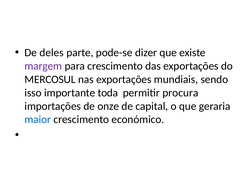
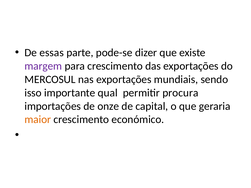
deles: deles -> essas
toda: toda -> qual
maior colour: blue -> orange
